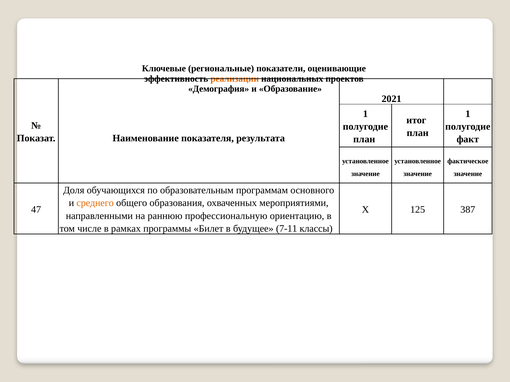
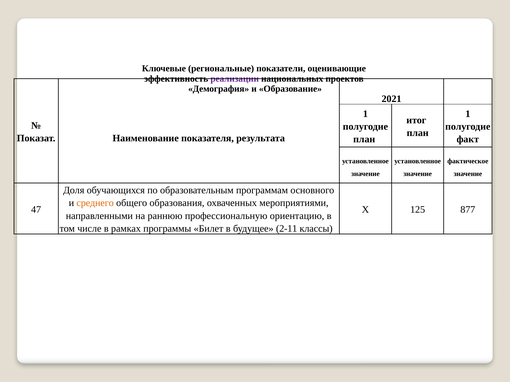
реализации colour: orange -> purple
387: 387 -> 877
7-11: 7-11 -> 2-11
